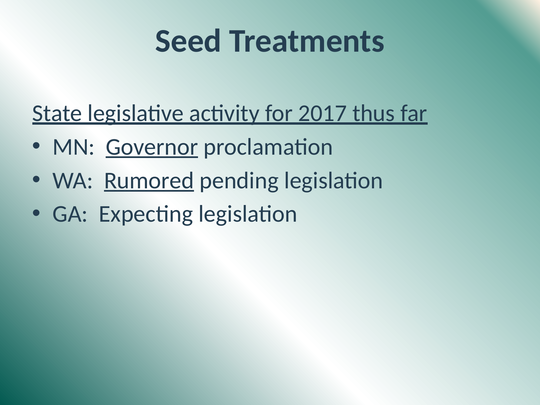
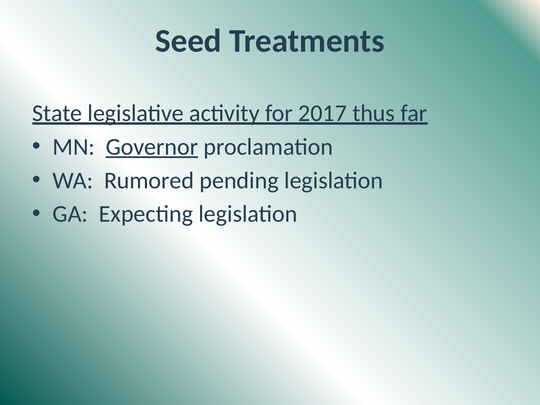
Rumored underline: present -> none
